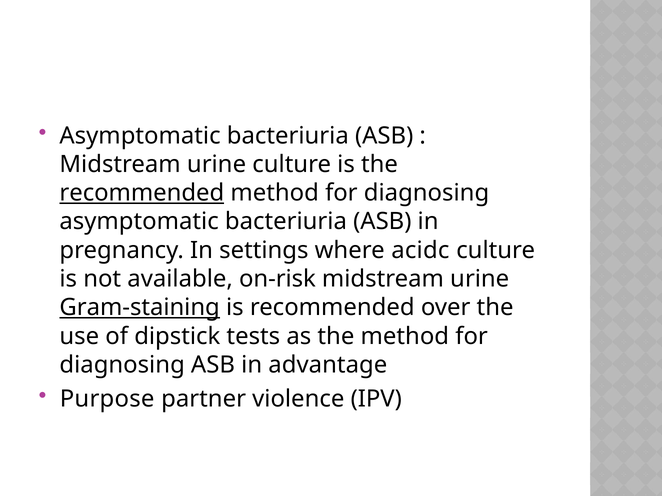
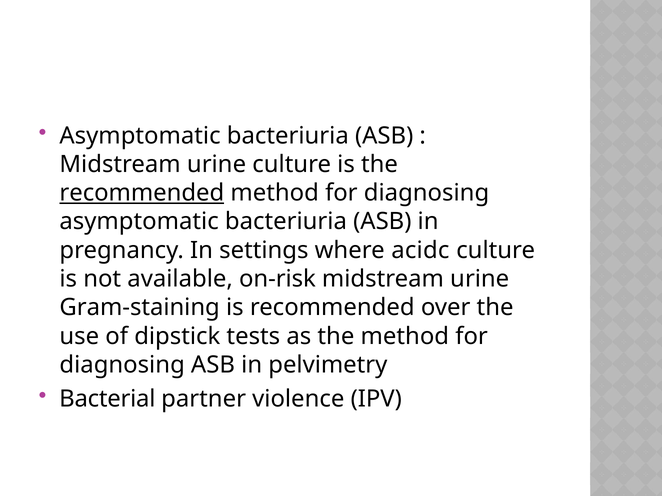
Gram-staining underline: present -> none
advantage: advantage -> pelvimetry
Purpose: Purpose -> Bacterial
